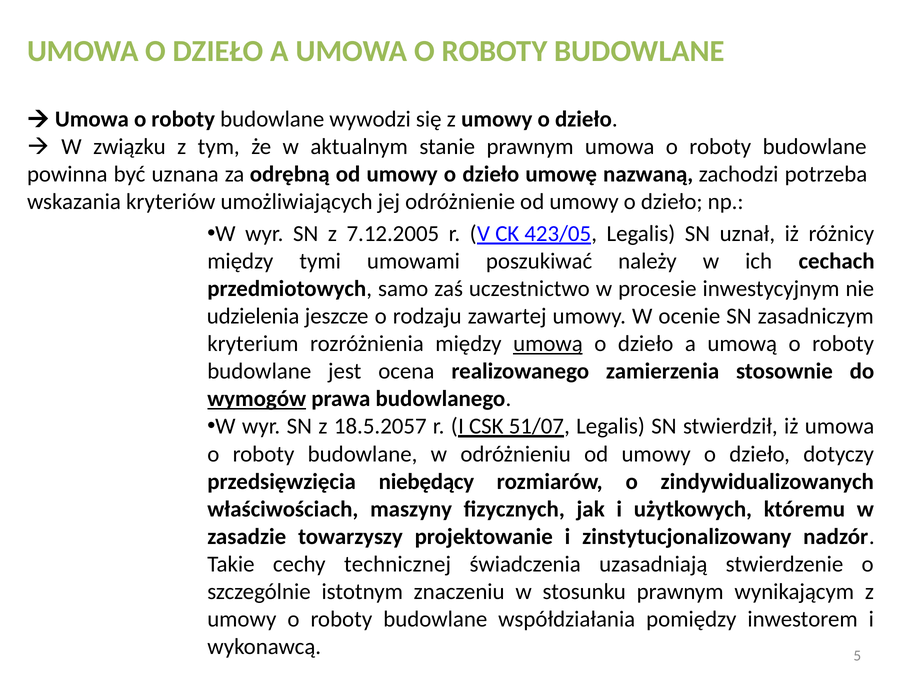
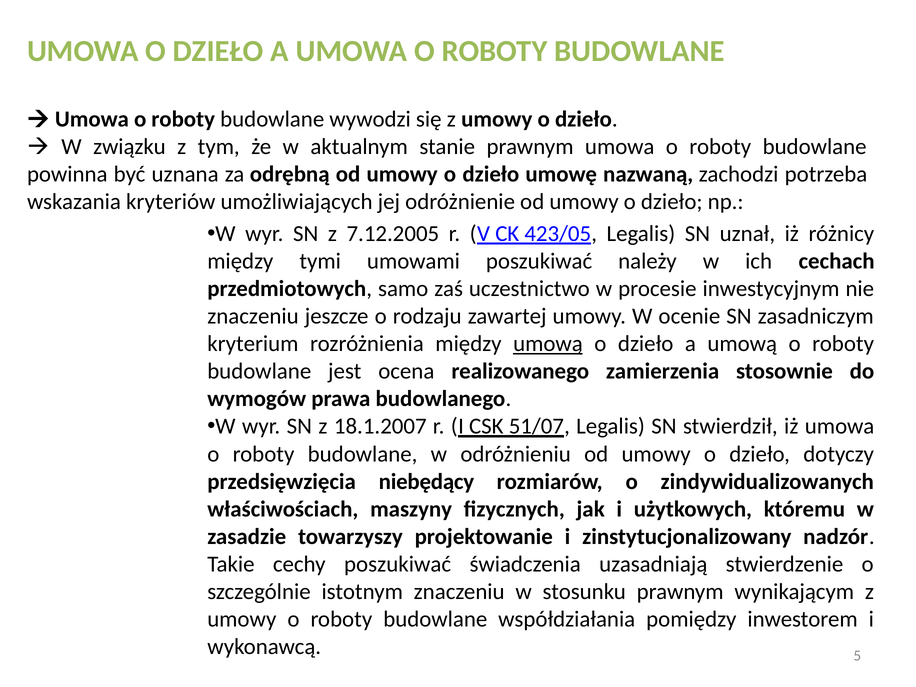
udzielenia at (253, 316): udzielenia -> znaczeniu
wymogów underline: present -> none
18.5.2057: 18.5.2057 -> 18.1.2007
cechy technicznej: technicznej -> poszukiwać
